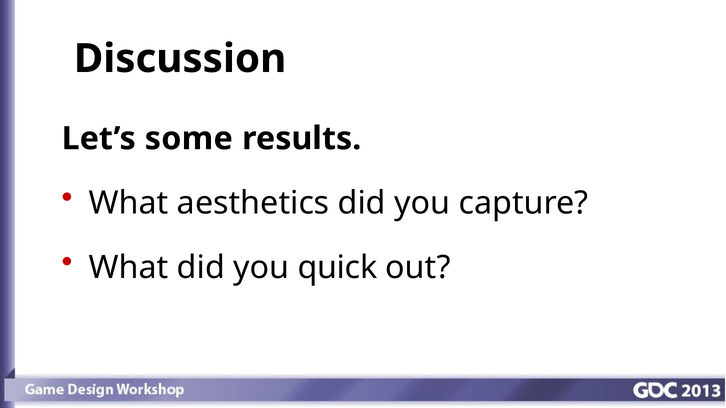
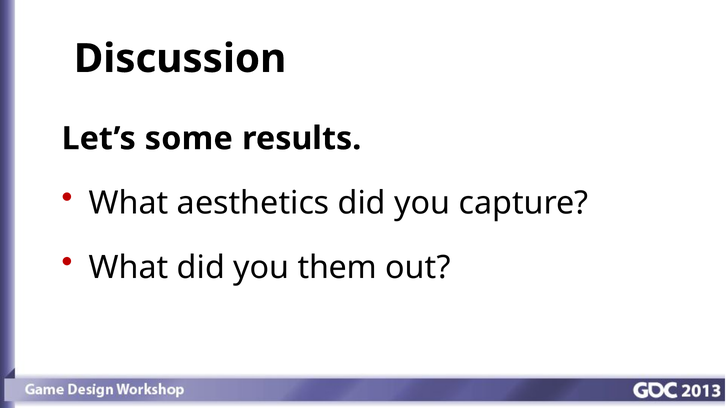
quick: quick -> them
